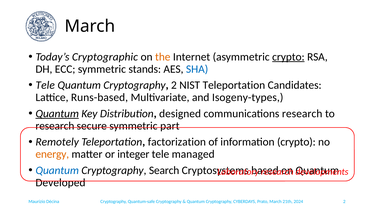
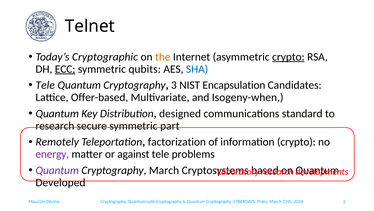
March at (90, 26): March -> Telnet
ECC underline: none -> present
stands: stands -> qubits
Cryptography 2: 2 -> 3
NIST Teleportation: Teleportation -> Encapsulation
Runs-based: Runs-based -> Offer-based
Isogeny-types: Isogeny-types -> Isogeny-when
Quantum at (57, 113) underline: present -> none
communications research: research -> standard
energy colour: orange -> purple
integer: integer -> against
managed: managed -> problems
Quantum at (57, 170) colour: blue -> purple
Cryptography Search: Search -> March
